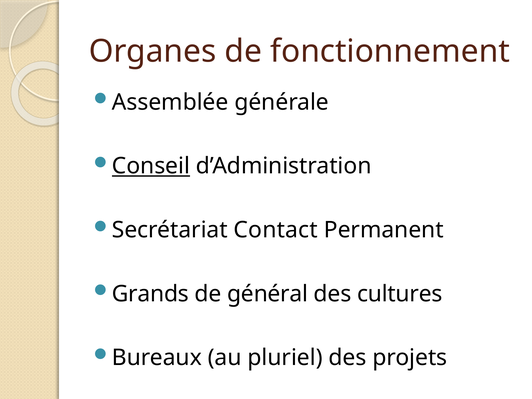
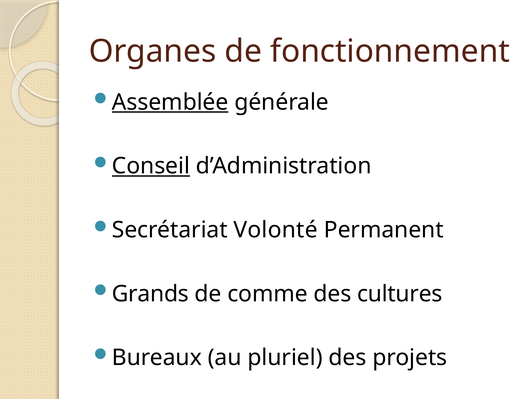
Assemblée underline: none -> present
Contact: Contact -> Volonté
général: général -> comme
